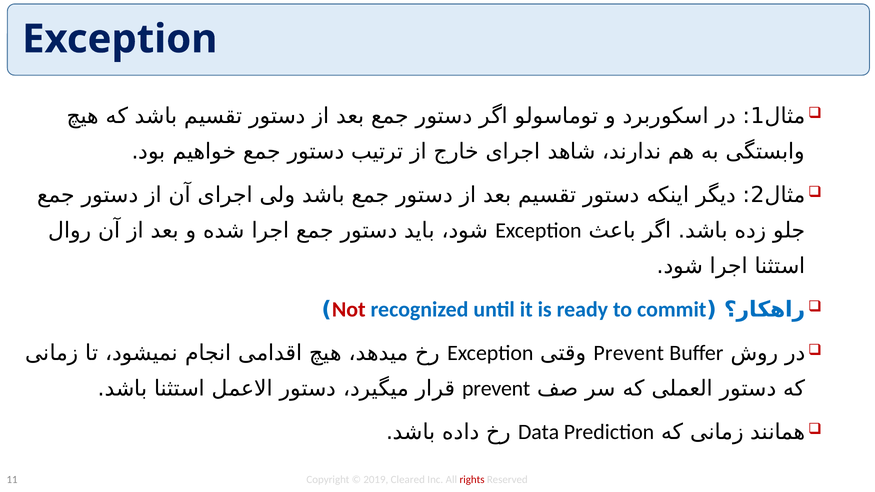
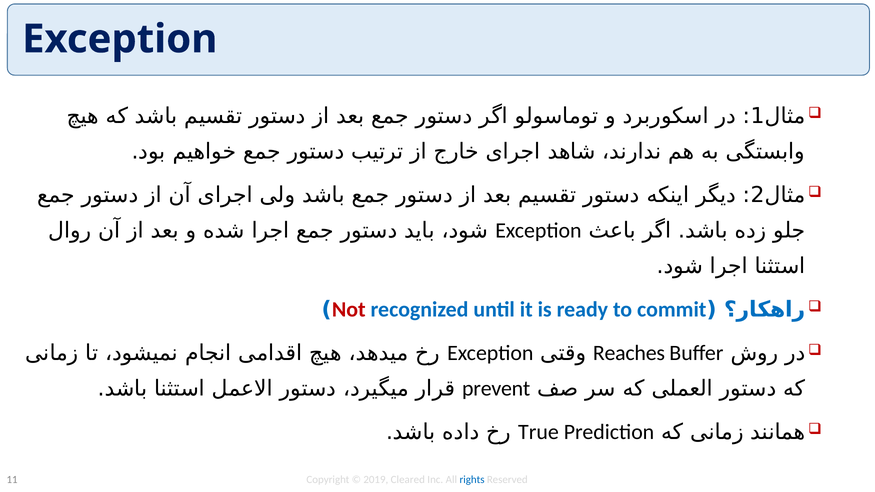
Prevent at (629, 353): Prevent -> Reaches
Data: Data -> True
rights colour: red -> blue
